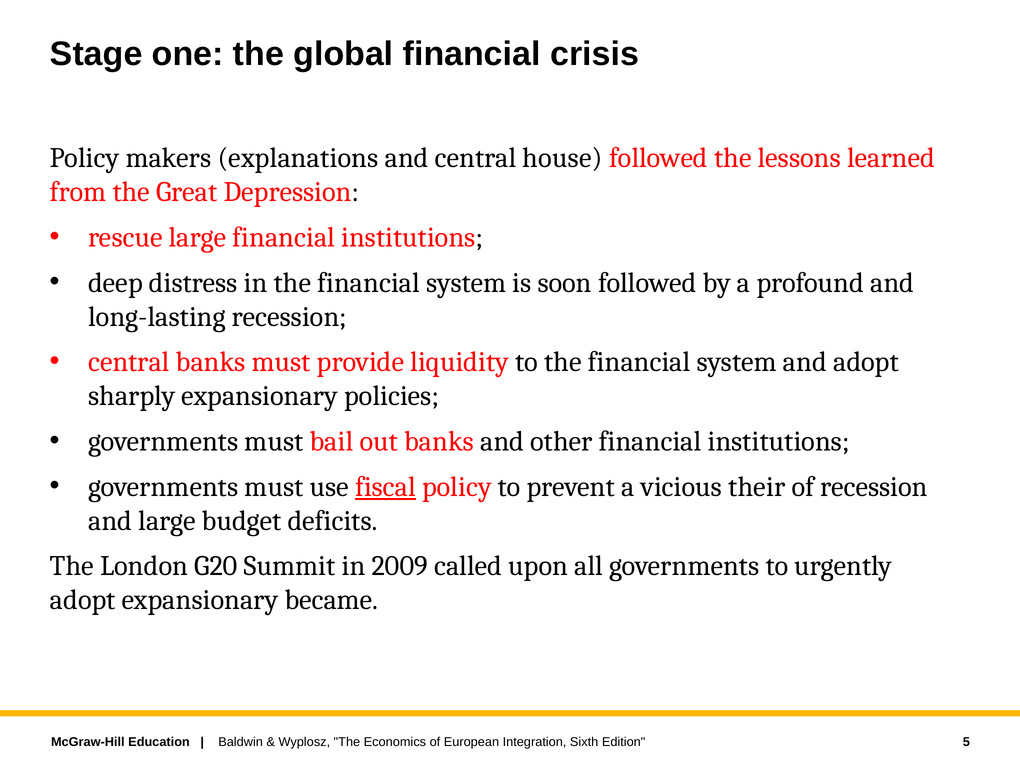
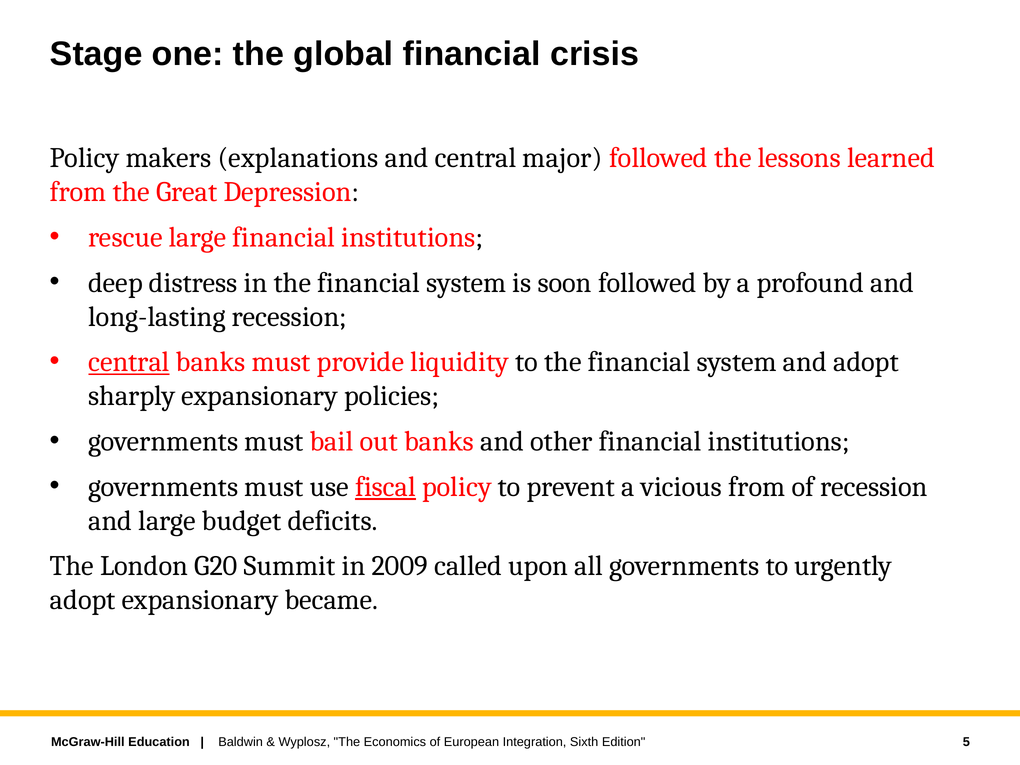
house: house -> major
central at (129, 362) underline: none -> present
vicious their: their -> from
